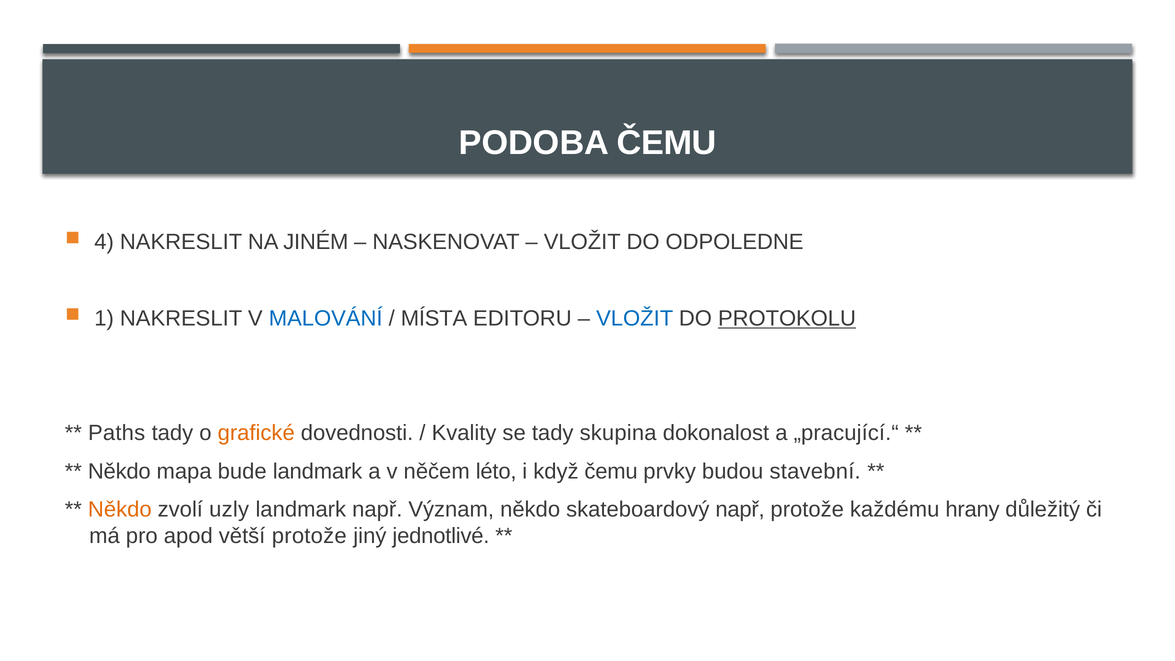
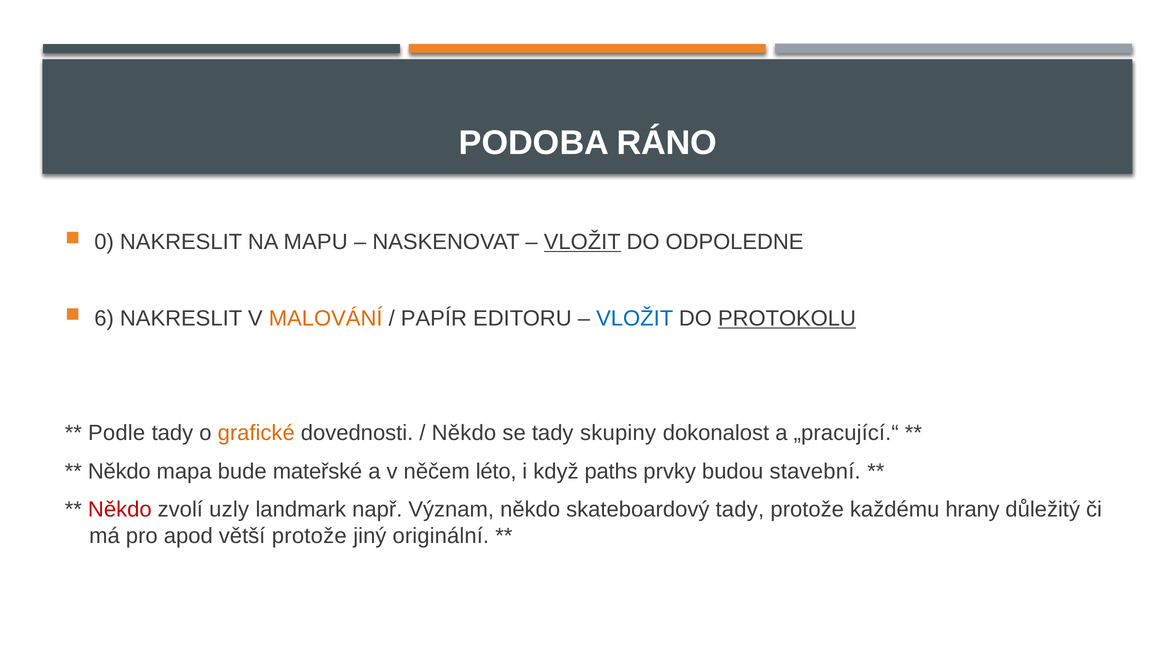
PODOBA ČEMU: ČEMU -> RÁNO
4: 4 -> 0
JINÉM: JINÉM -> MAPU
VLOŽIT at (582, 242) underline: none -> present
1: 1 -> 6
MALOVÁNÍ colour: blue -> orange
MÍSTA: MÍSTA -> PAPÍR
Paths: Paths -> Podle
Kvality at (464, 433): Kvality -> Někdo
skupina: skupina -> skupiny
bude landmark: landmark -> mateřské
když čemu: čemu -> paths
Někdo at (120, 509) colour: orange -> red
skateboardový např: např -> tady
jednotlivé: jednotlivé -> originální
